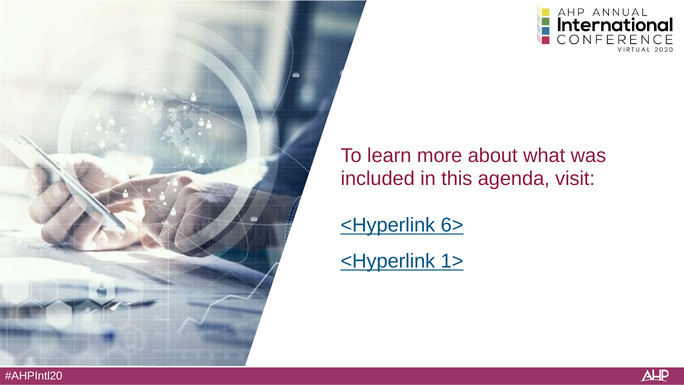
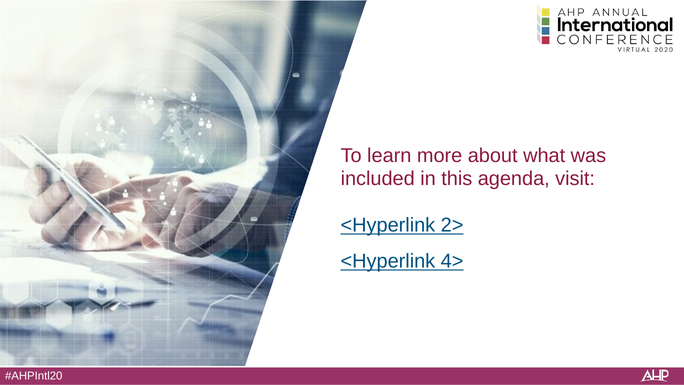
6>: 6> -> 2>
1>: 1> -> 4>
